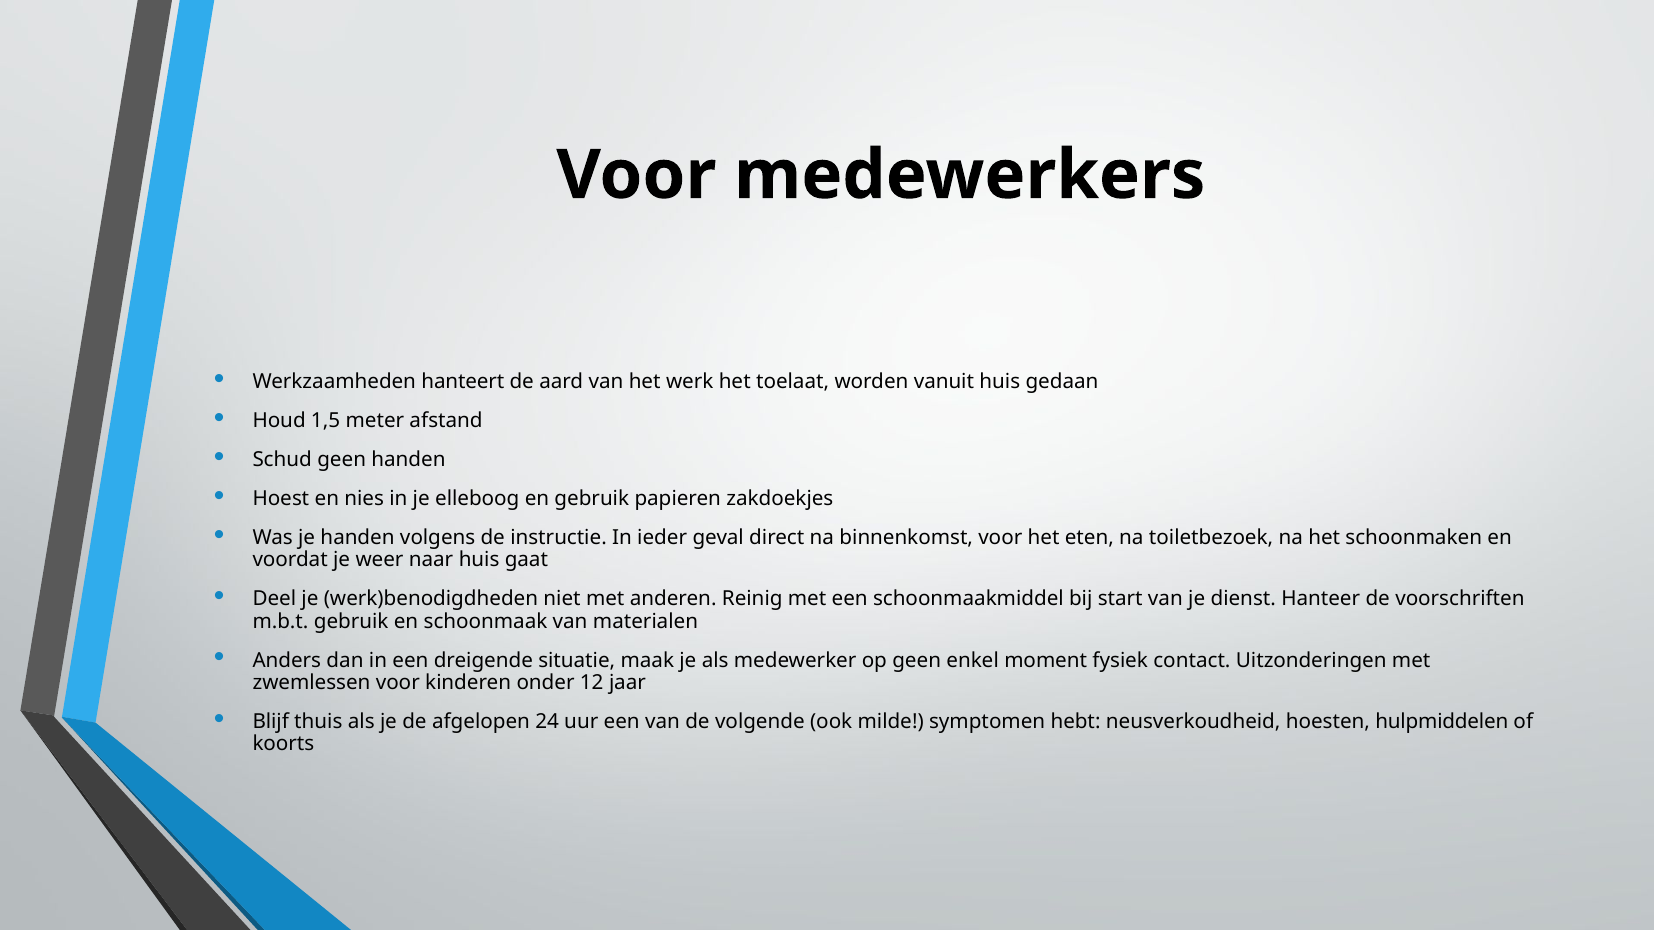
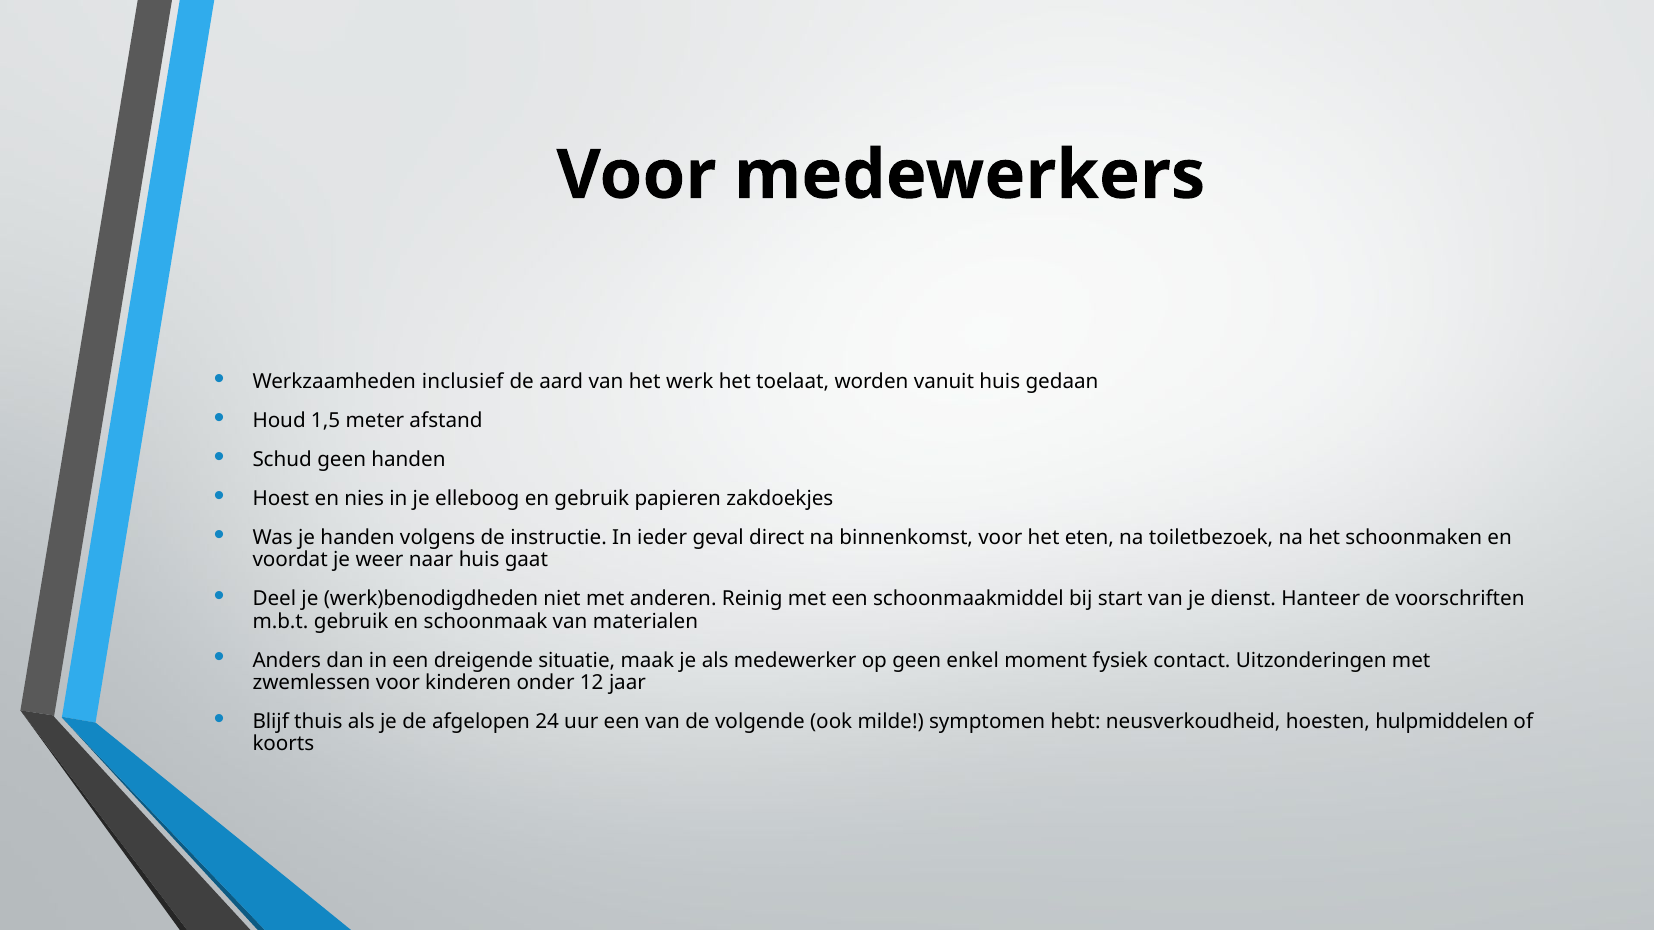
hanteert: hanteert -> inclusief
